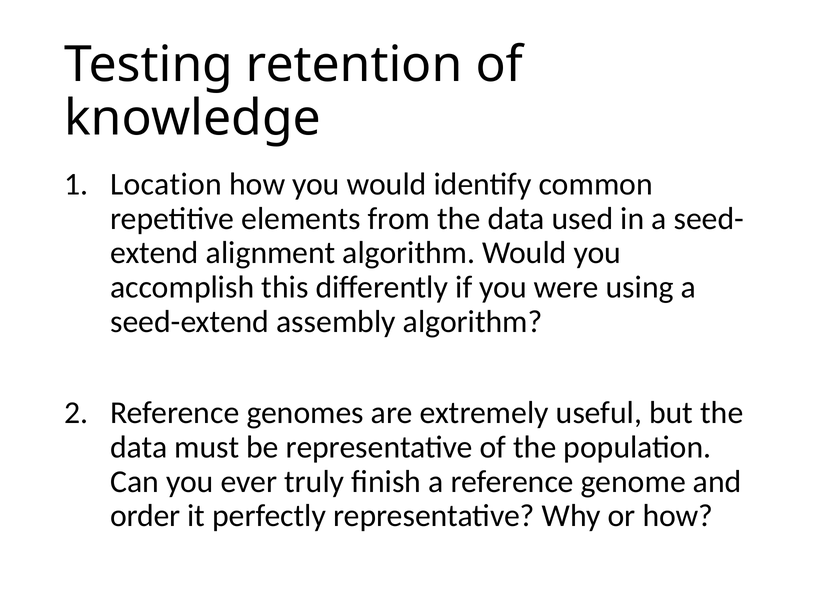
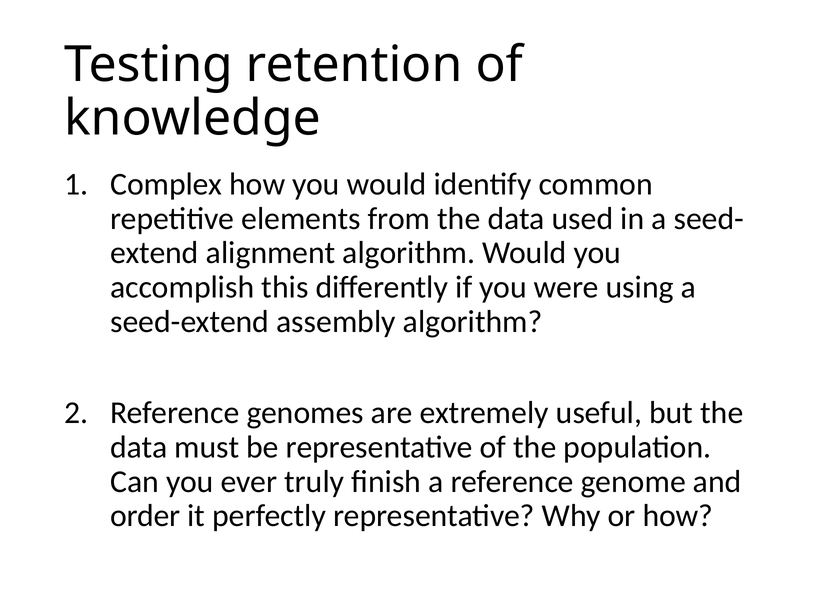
Location: Location -> Complex
